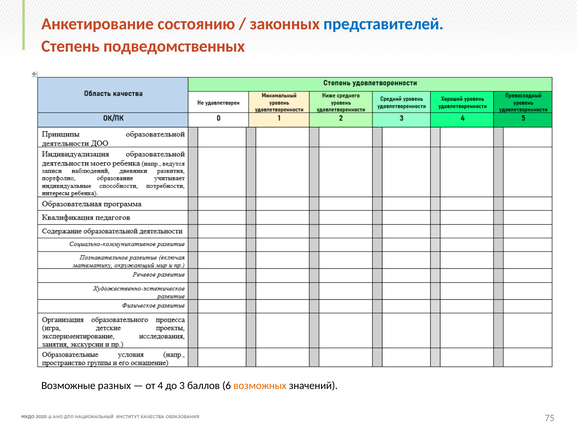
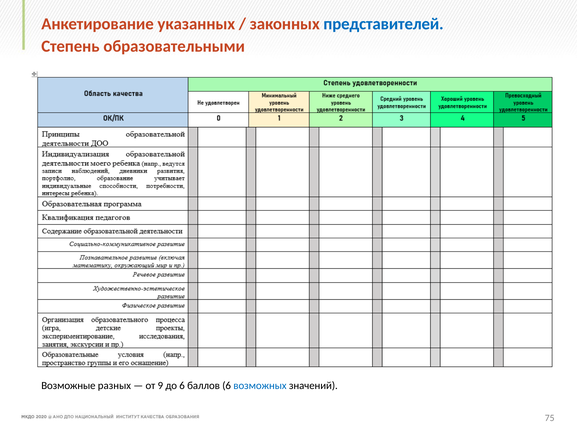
состоянию: состоянию -> указанных
подведомственных: подведомственных -> образовательными
4: 4 -> 9
до 3: 3 -> 6
возможных colour: orange -> blue
